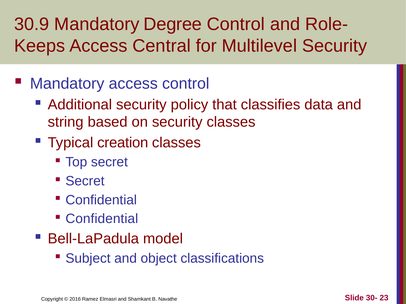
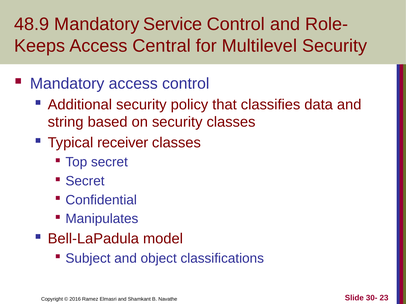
30.9: 30.9 -> 48.9
Degree: Degree -> Service
creation: creation -> receiver
Confidential at (102, 219): Confidential -> Manipulates
